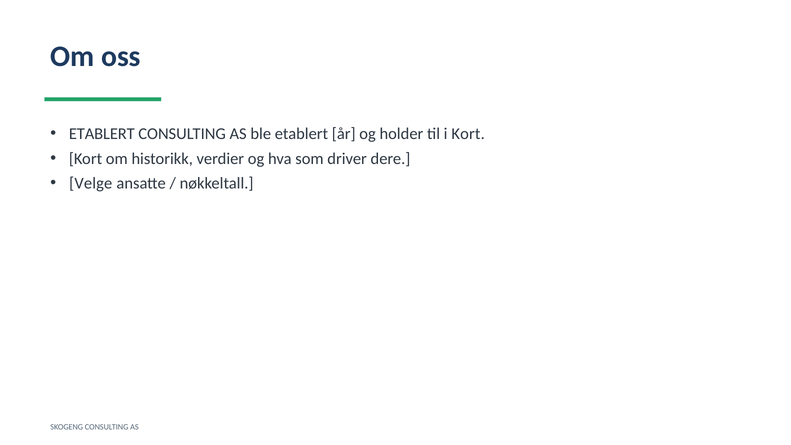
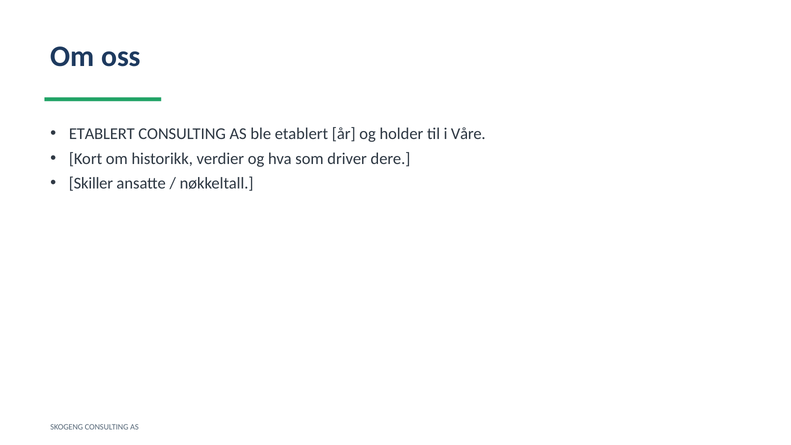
i Kort: Kort -> Våre
Velge: Velge -> Skiller
